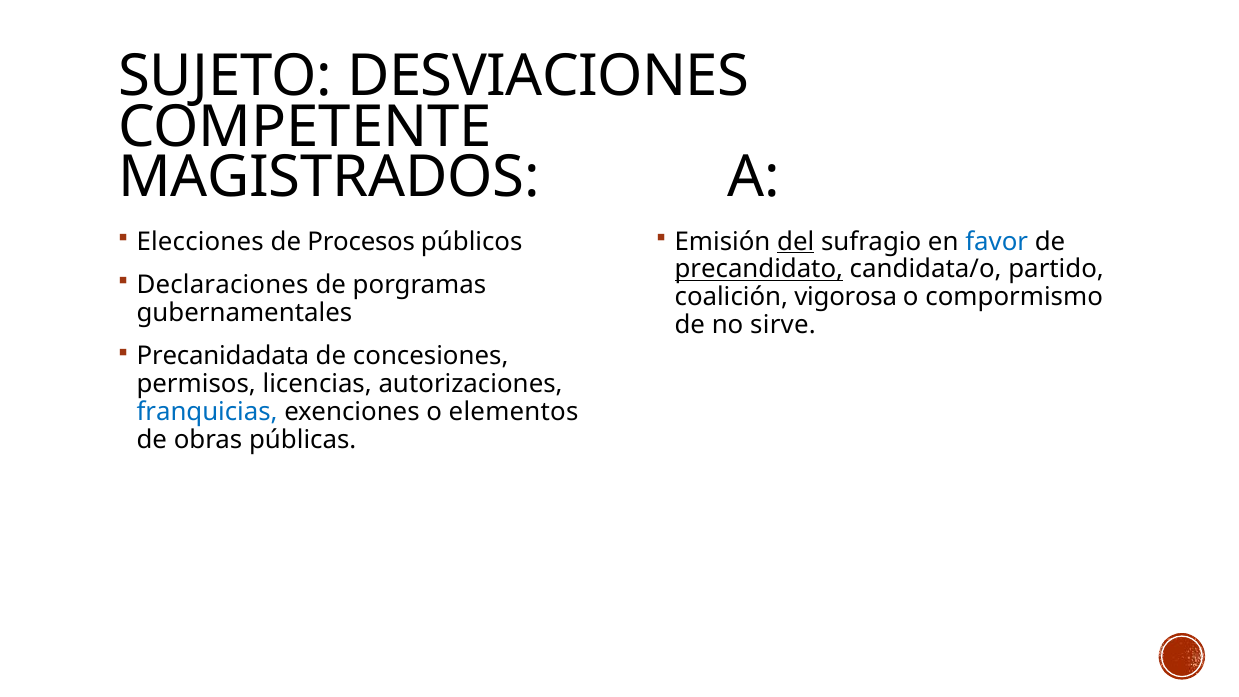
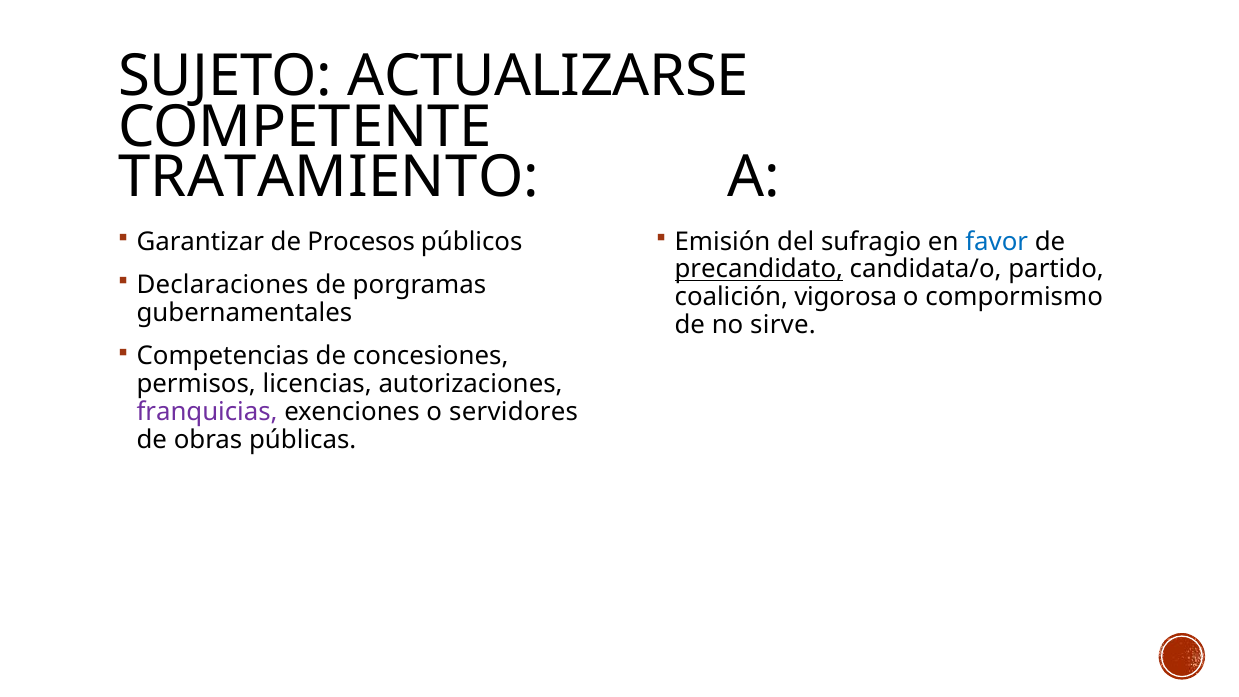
DESVIACIONES: DESVIACIONES -> ACTUALIZARSE
MAGISTRADOS: MAGISTRADOS -> TRATAMIENTO
del underline: present -> none
Elecciones: Elecciones -> Garantizar
Precanidadata: Precanidadata -> Competencias
franquicias colour: blue -> purple
elementos: elementos -> servidores
